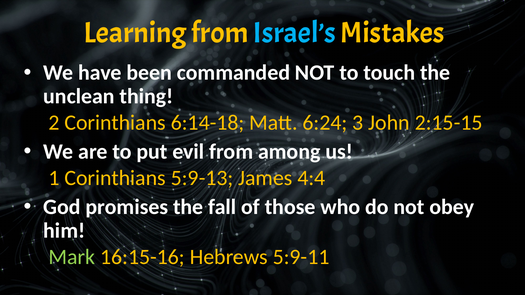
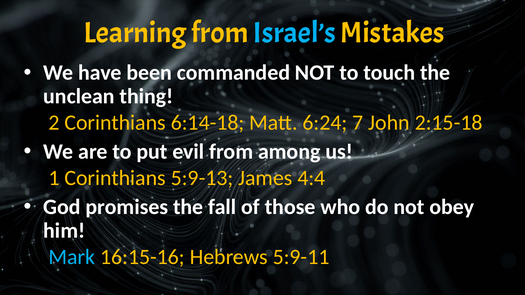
3: 3 -> 7
2:15-15: 2:15-15 -> 2:15-18
Mark colour: light green -> light blue
